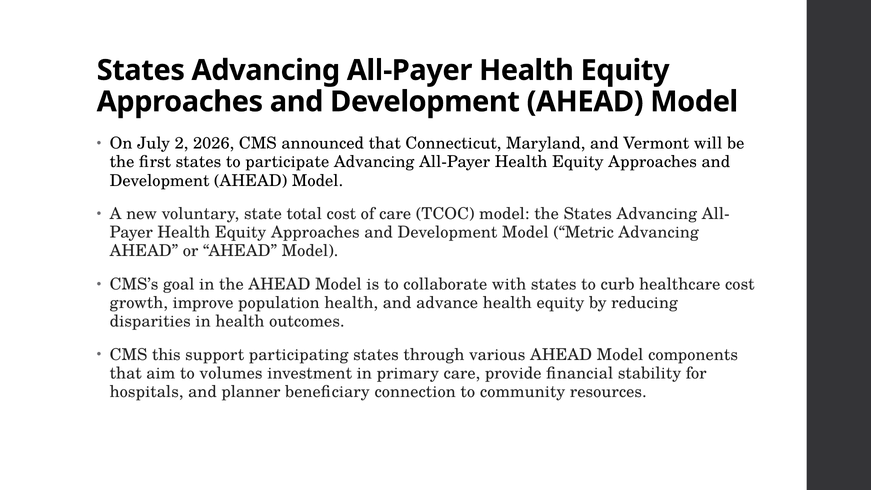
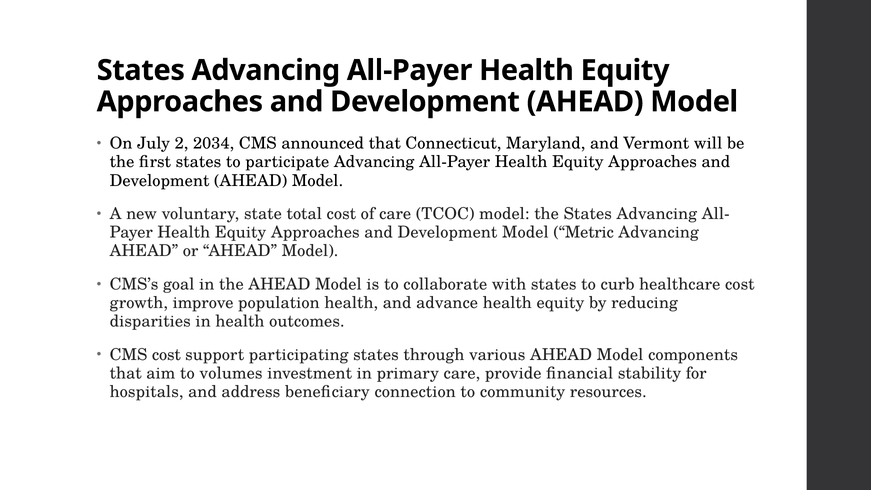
2026: 2026 -> 2034
CMS this: this -> cost
planner: planner -> address
